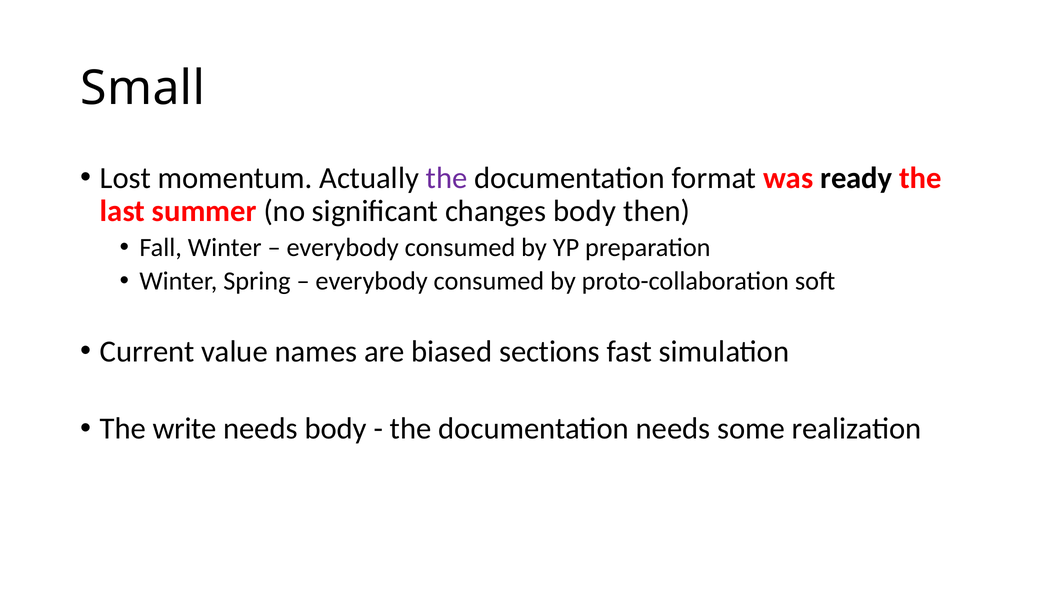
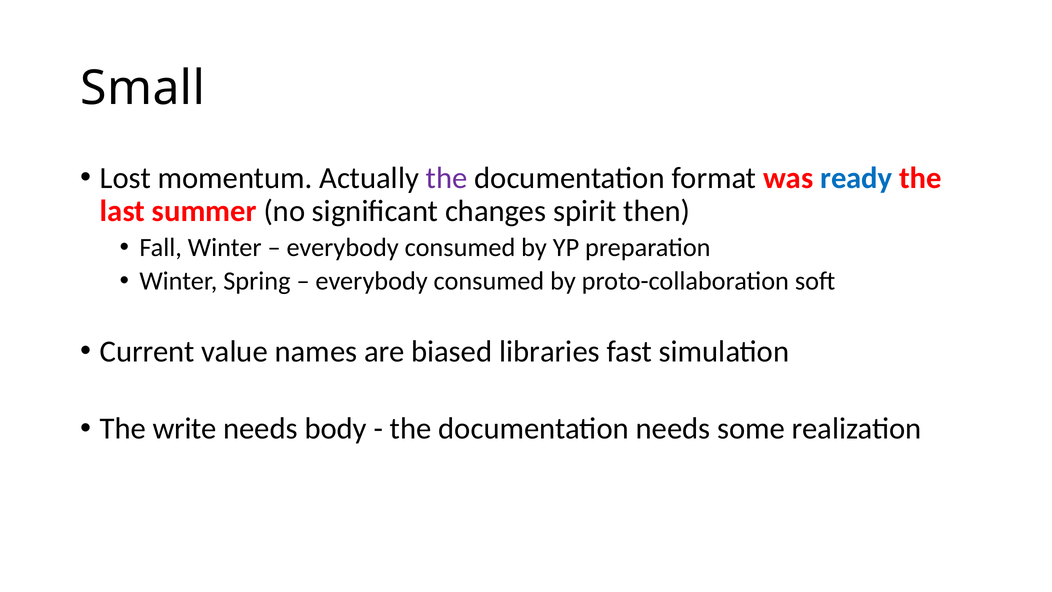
ready colour: black -> blue
changes body: body -> spirit
sections: sections -> libraries
